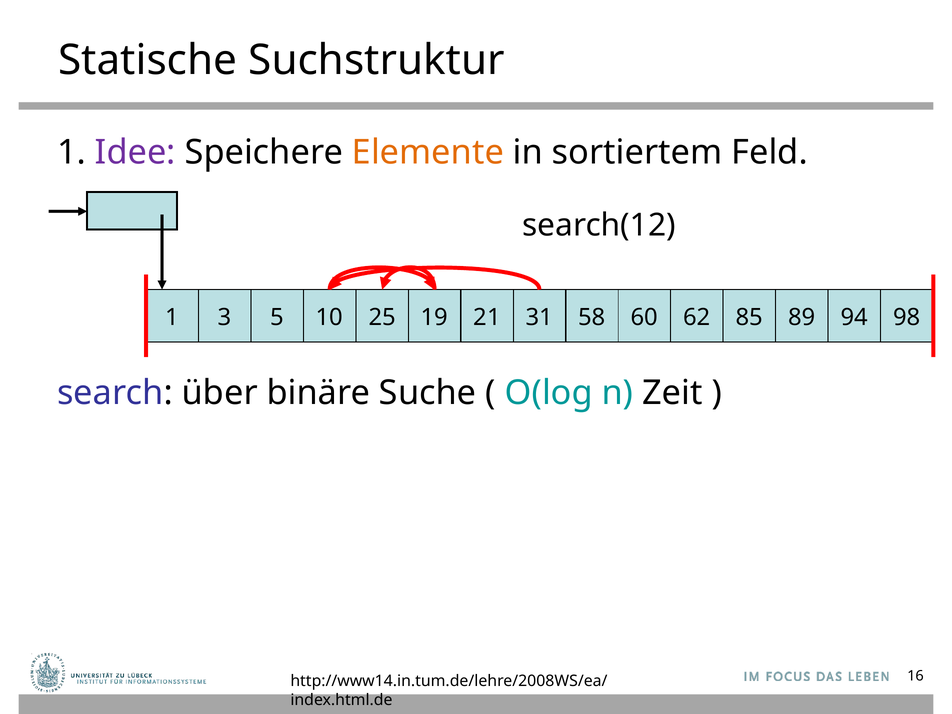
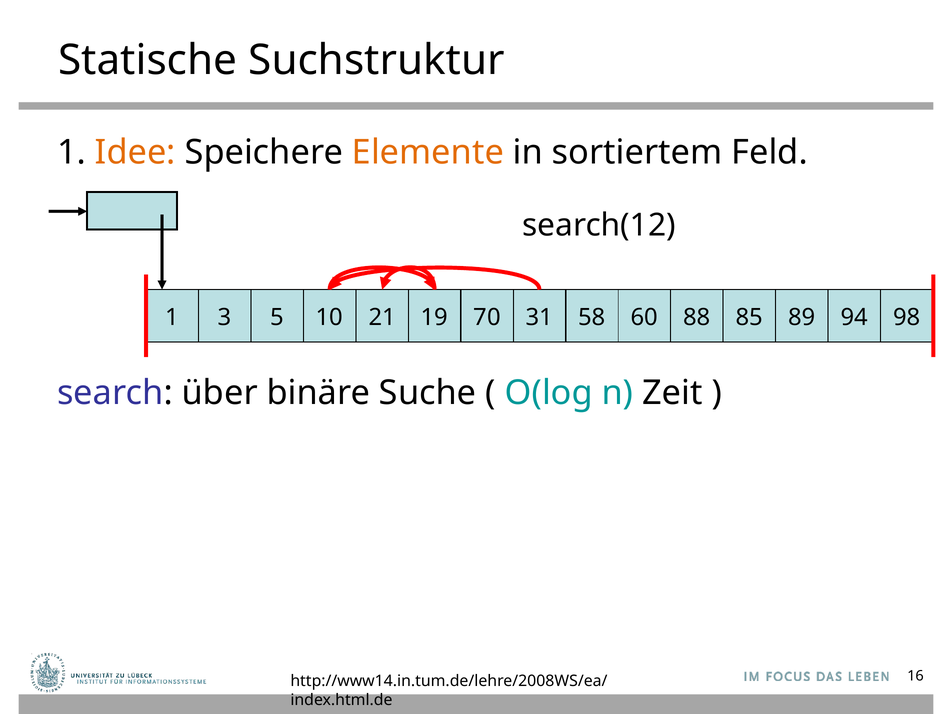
Idee colour: purple -> orange
25: 25 -> 21
21: 21 -> 70
62: 62 -> 88
